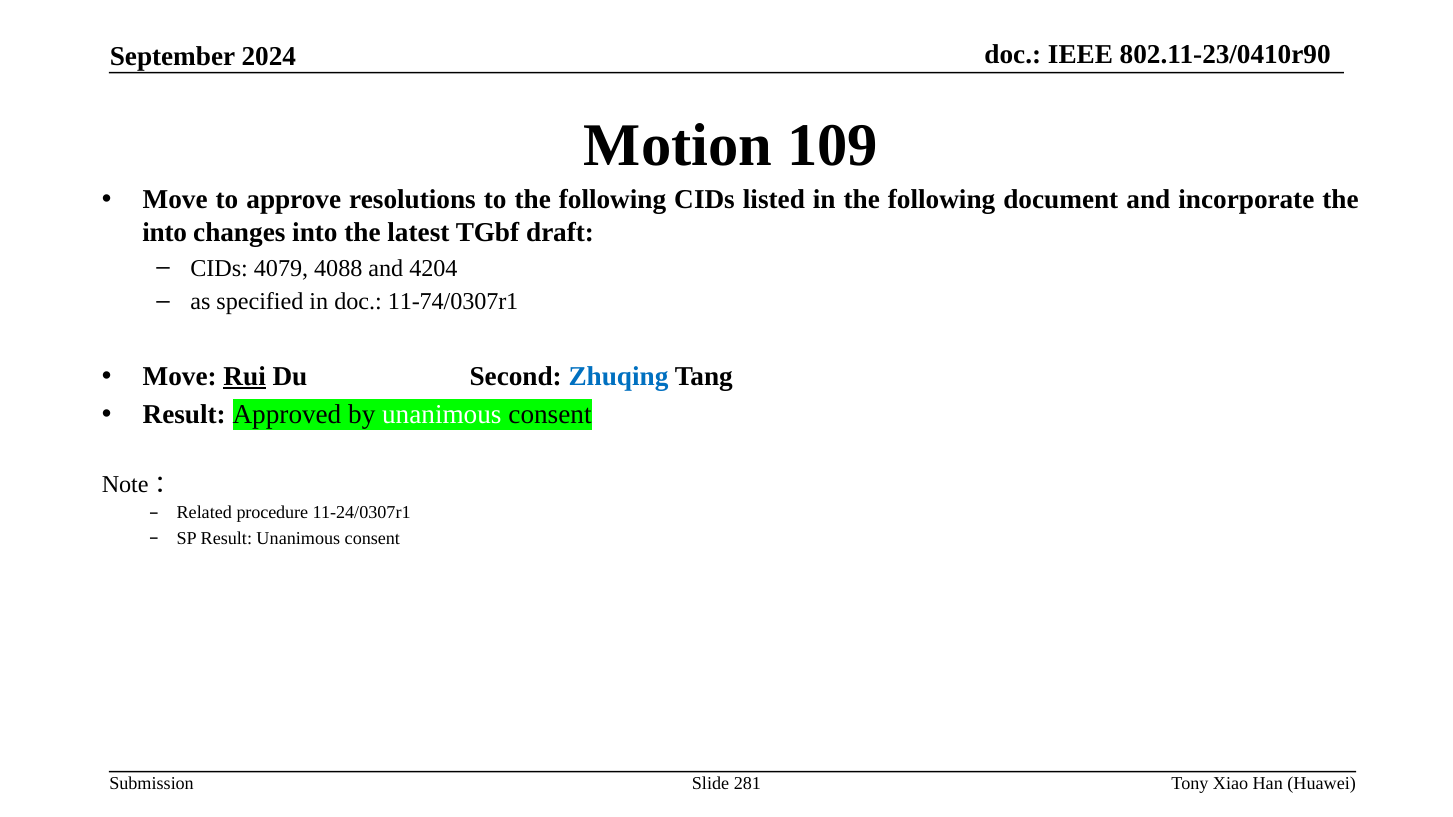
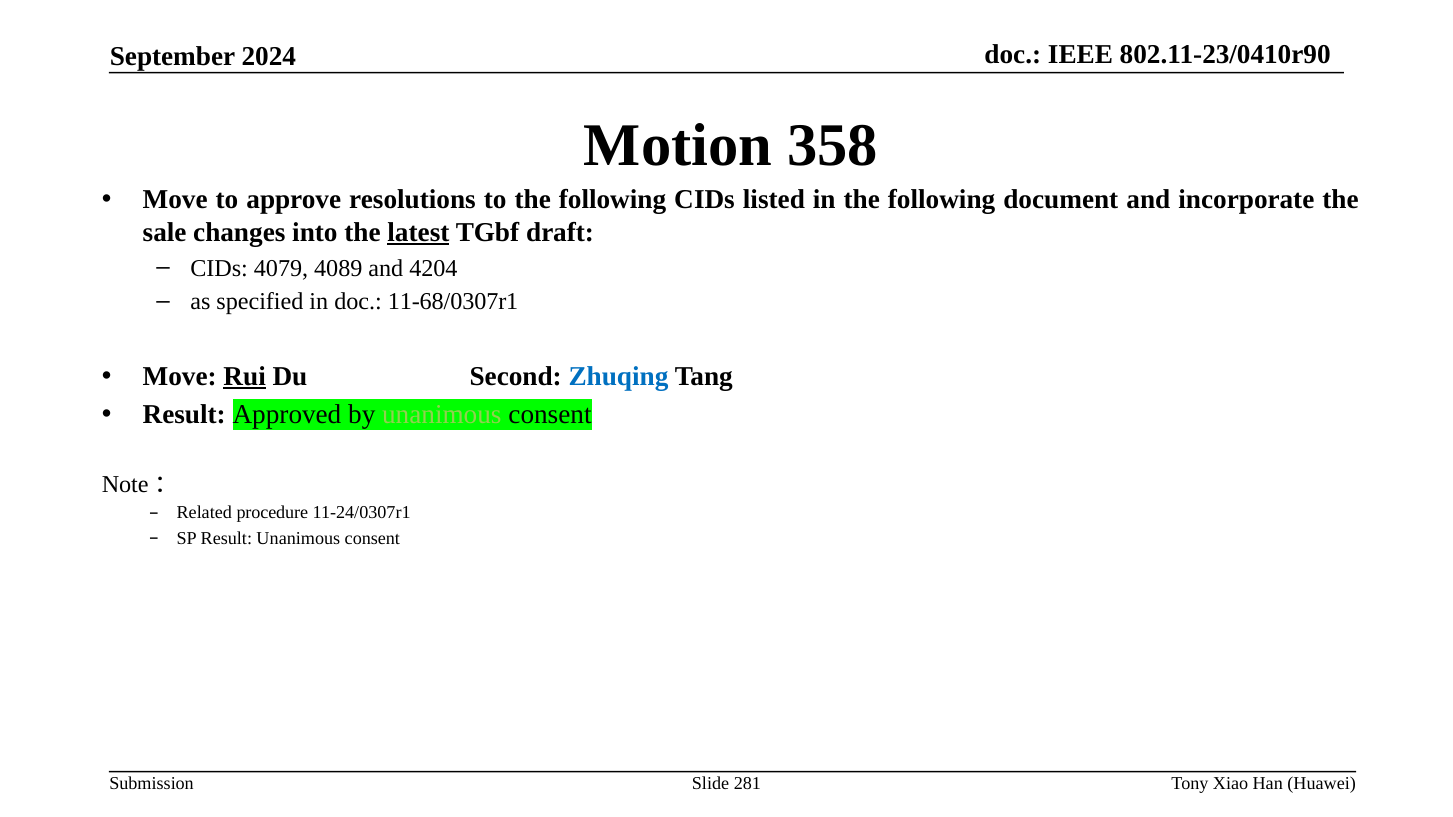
109: 109 -> 358
into at (165, 233): into -> sale
latest underline: none -> present
4088: 4088 -> 4089
11-74/0307r1: 11-74/0307r1 -> 11-68/0307r1
unanimous at (442, 415) colour: white -> light green
